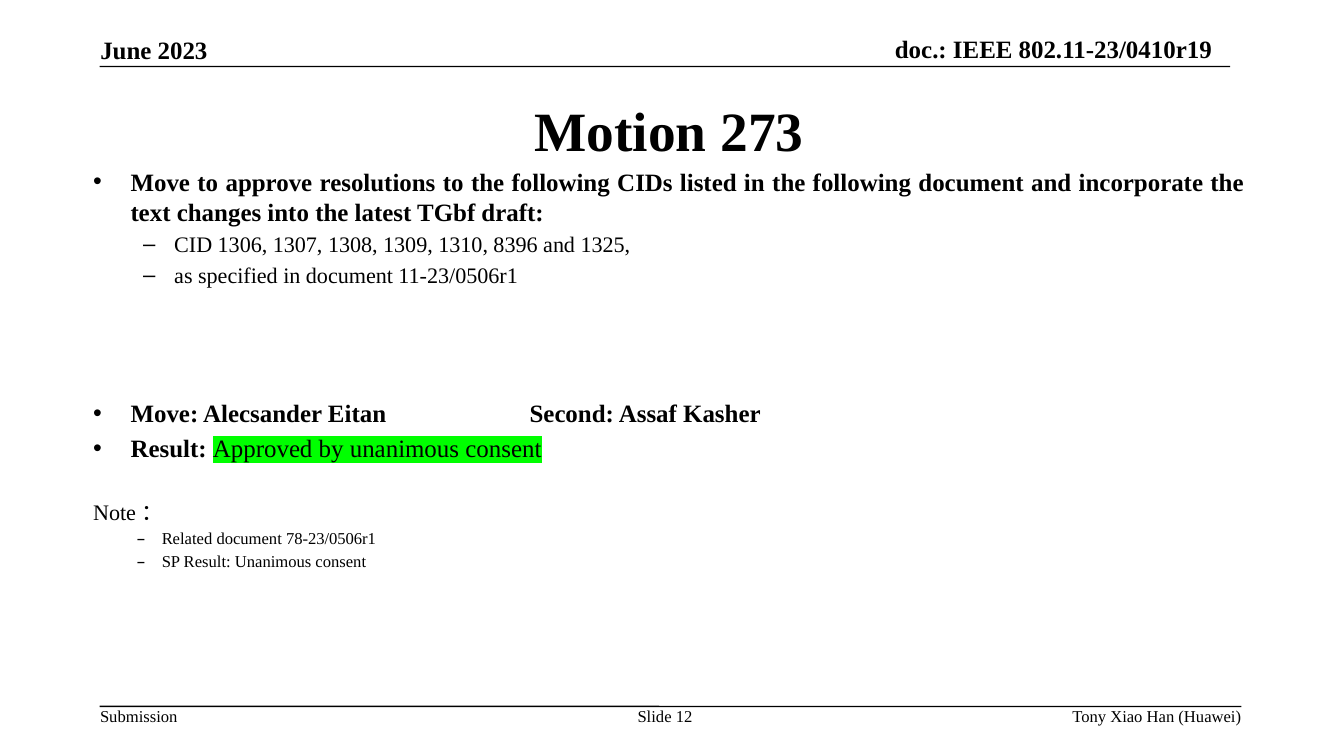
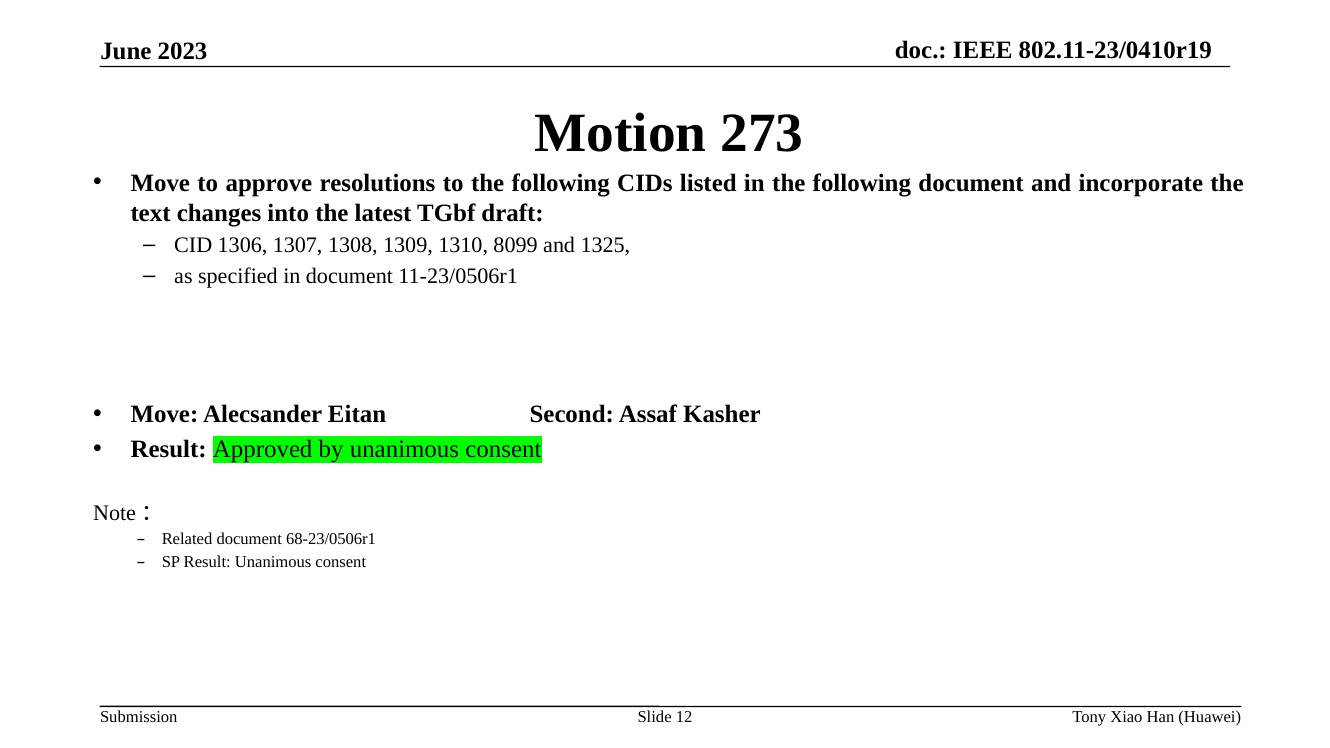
8396: 8396 -> 8099
78-23/0506r1: 78-23/0506r1 -> 68-23/0506r1
